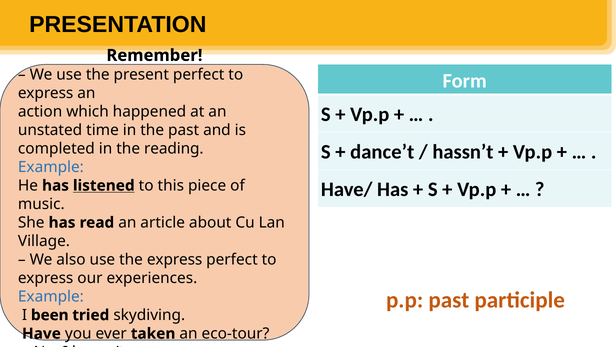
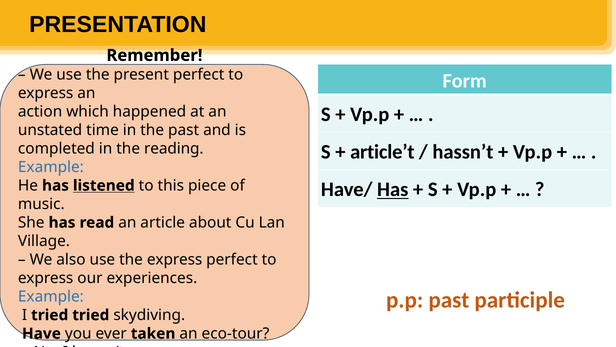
dance’t: dance’t -> article’t
Has at (393, 189) underline: none -> present
I been: been -> tried
